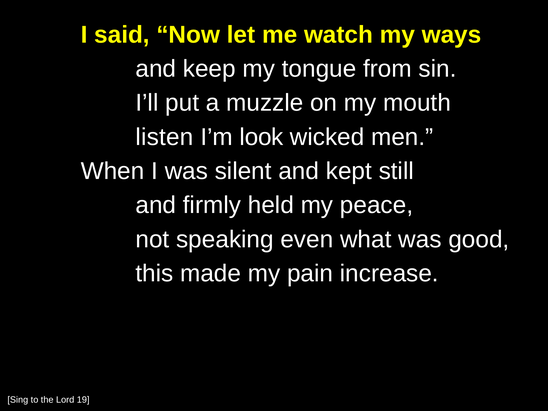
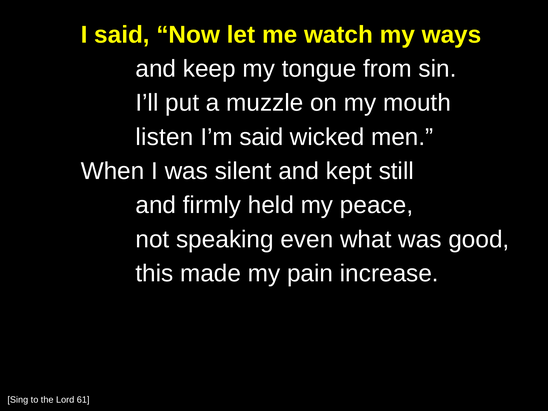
I’m look: look -> said
19: 19 -> 61
